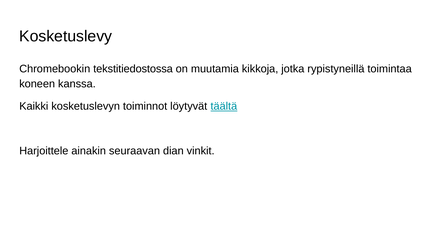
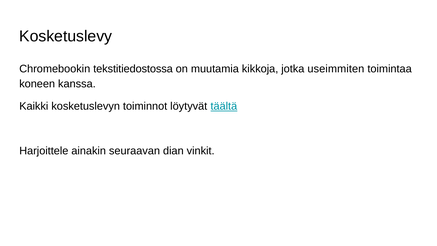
rypistyneillä: rypistyneillä -> useimmiten
